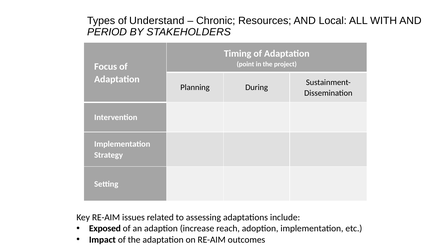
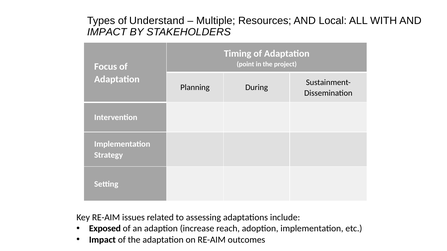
Chronic: Chronic -> Multiple
PERIOD at (107, 32): PERIOD -> IMPACT
